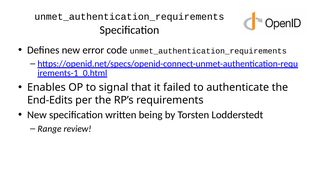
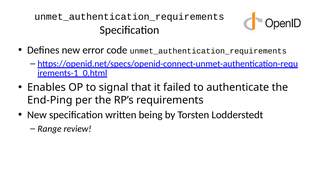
End-Edits: End-Edits -> End-Ping
